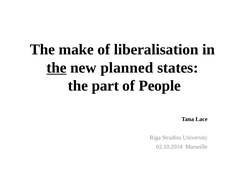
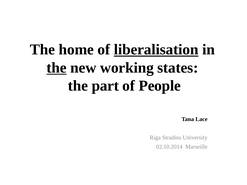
make: make -> home
liberalisation underline: none -> present
planned: planned -> working
